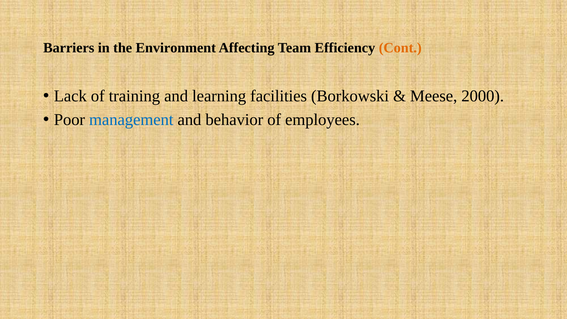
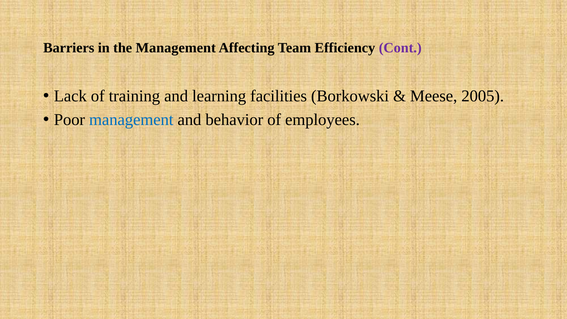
the Environment: Environment -> Management
Cont colour: orange -> purple
2000: 2000 -> 2005
